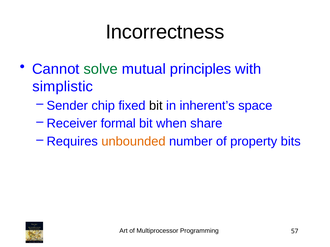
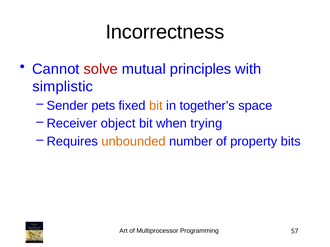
solve colour: green -> red
chip: chip -> pets
bit at (156, 106) colour: black -> orange
inherent’s: inherent’s -> together’s
formal: formal -> object
share: share -> trying
